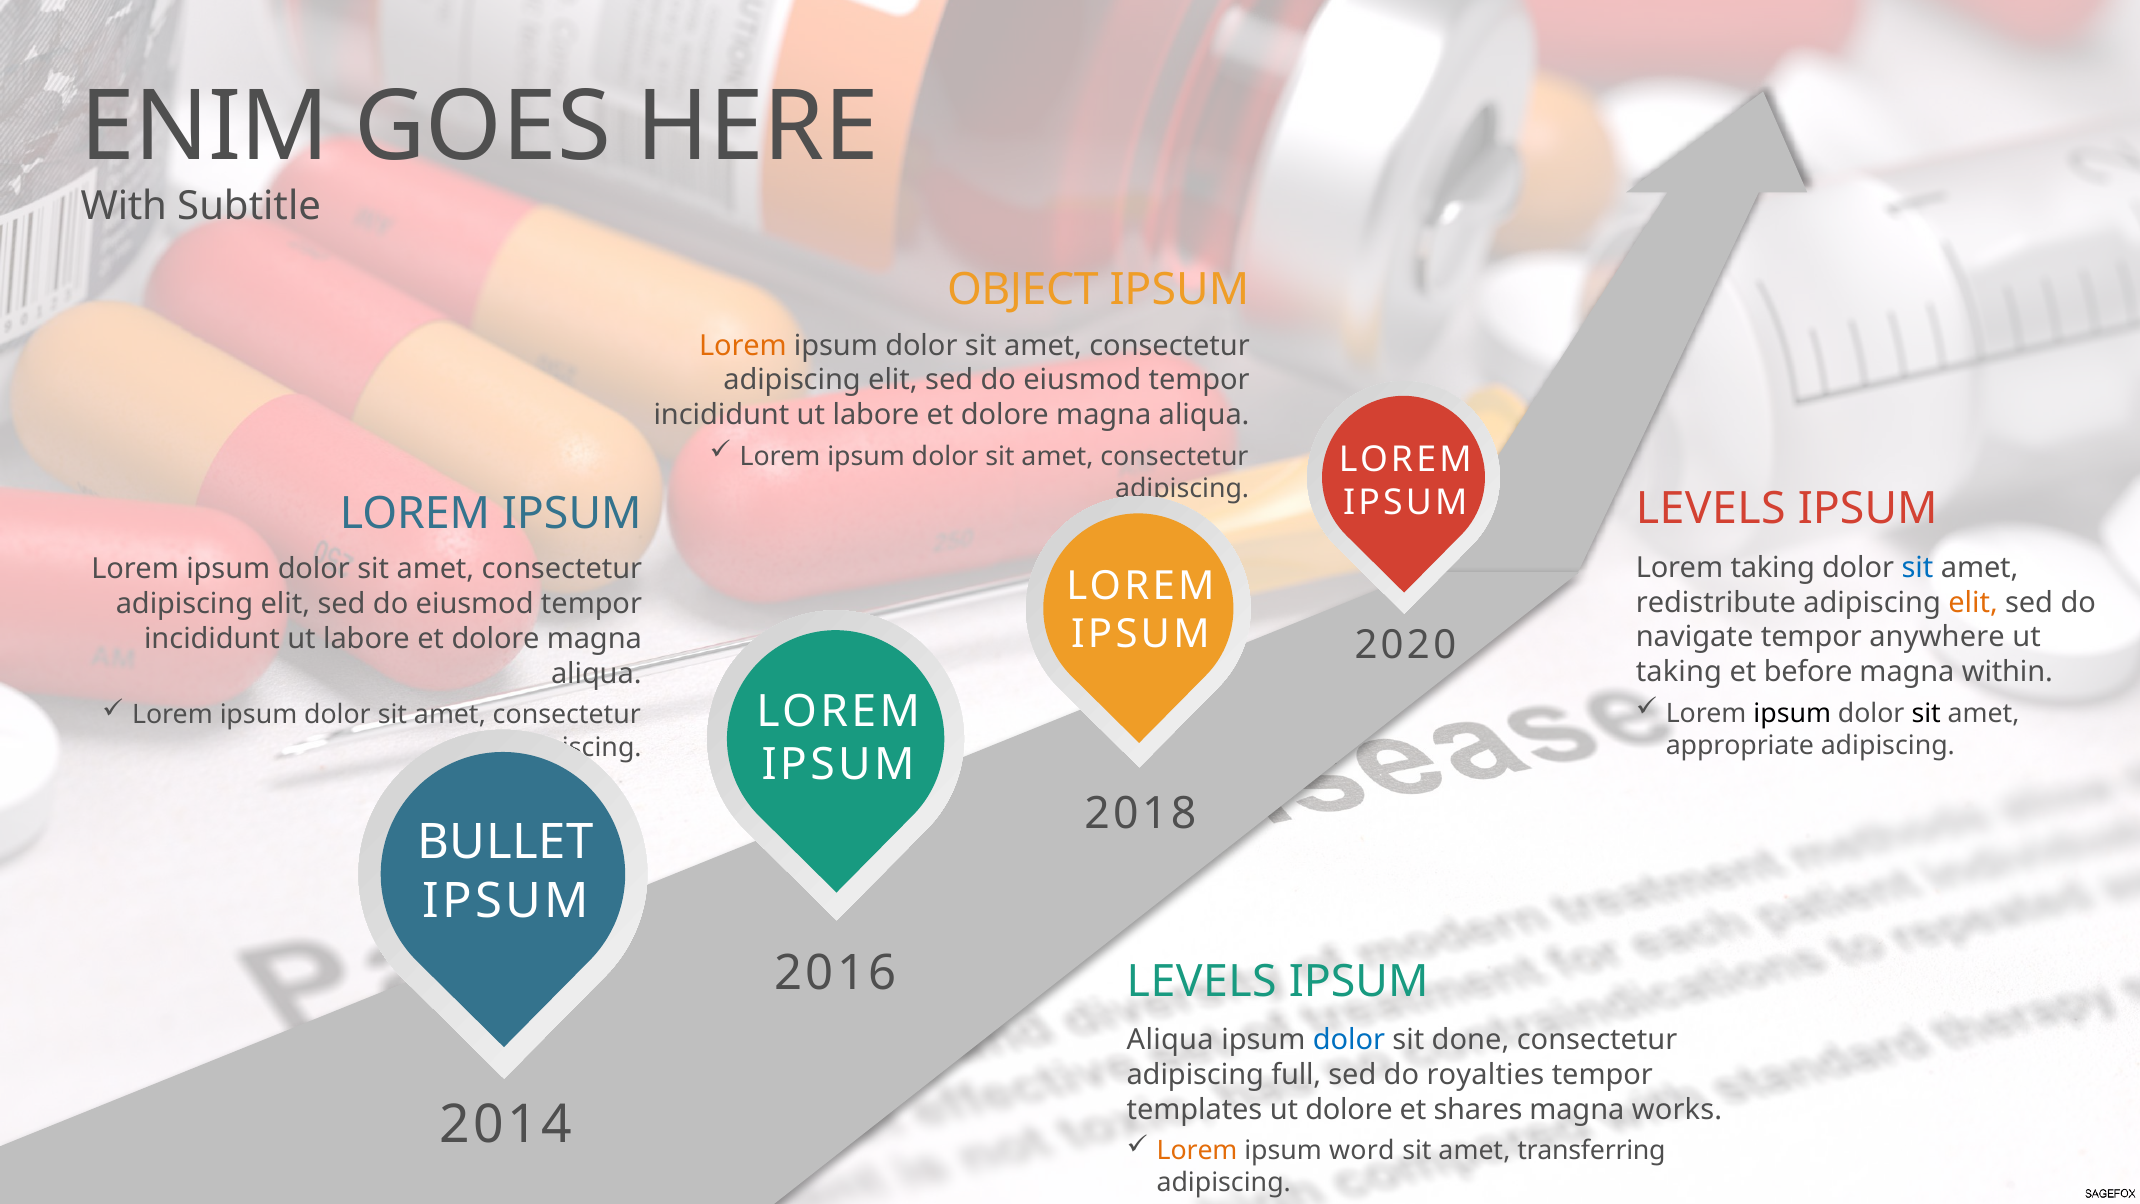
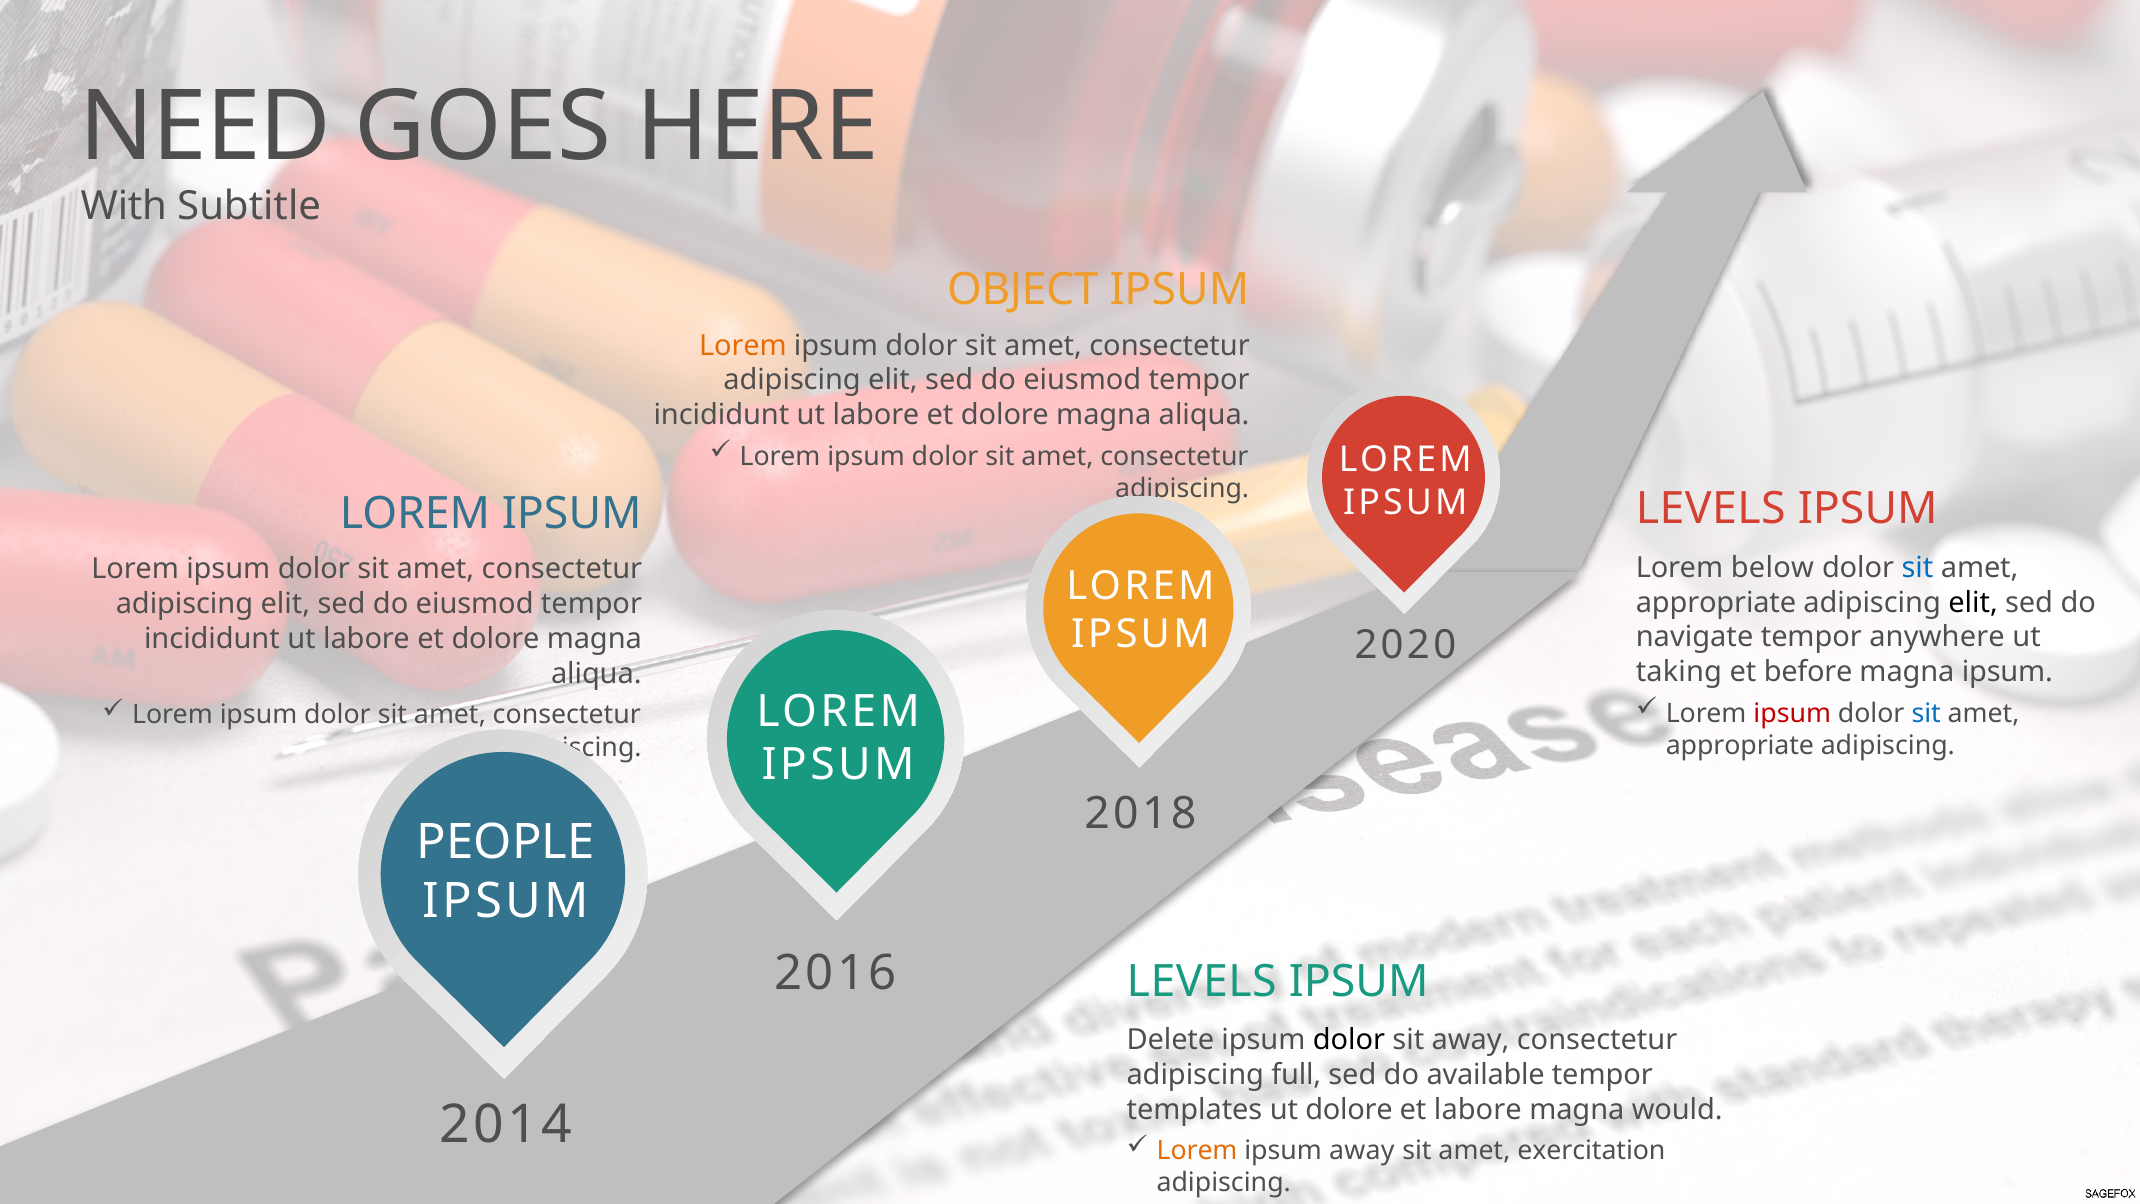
ENIM: ENIM -> NEED
Lorem taking: taking -> below
redistribute at (1716, 602): redistribute -> appropriate
elit at (1973, 602) colour: orange -> black
magna within: within -> ipsum
ipsum at (1792, 713) colour: black -> red
sit at (1926, 713) colour: black -> blue
BULLET: BULLET -> PEOPLE
Aliqua at (1170, 1040): Aliqua -> Delete
dolor at (1349, 1040) colour: blue -> black
sit done: done -> away
royalties: royalties -> available
et shares: shares -> labore
works: works -> would
ipsum word: word -> away
transferring: transferring -> exercitation
